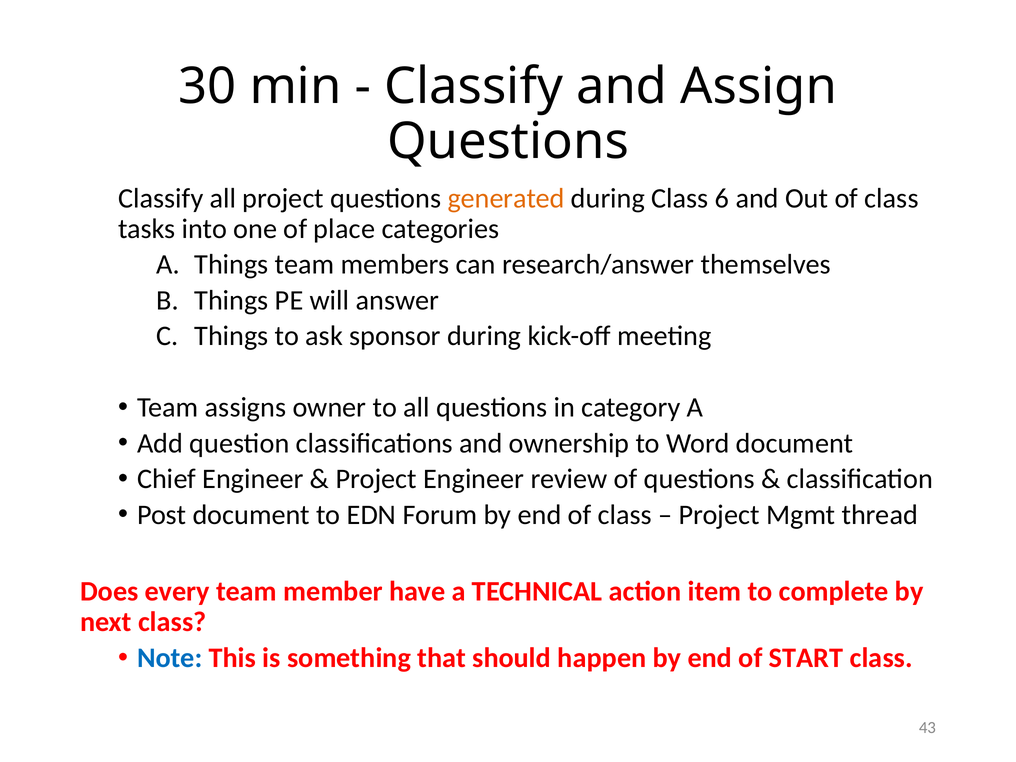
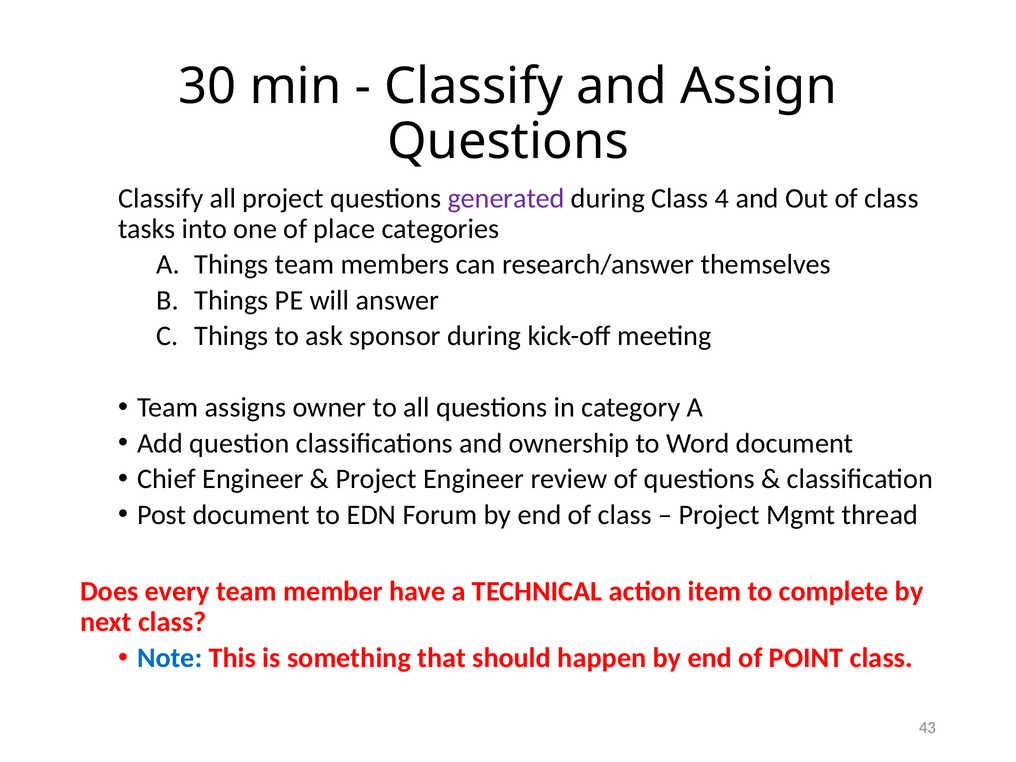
generated colour: orange -> purple
6: 6 -> 4
START: START -> POINT
